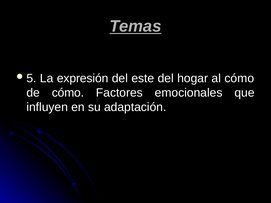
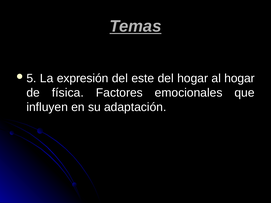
al cómo: cómo -> hogar
de cómo: cómo -> física
